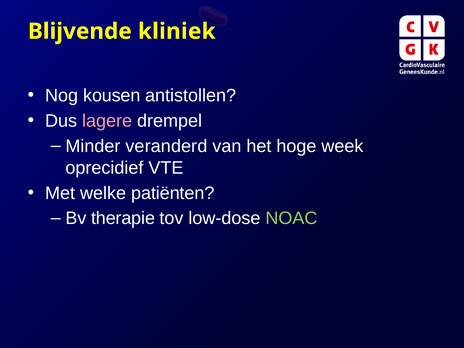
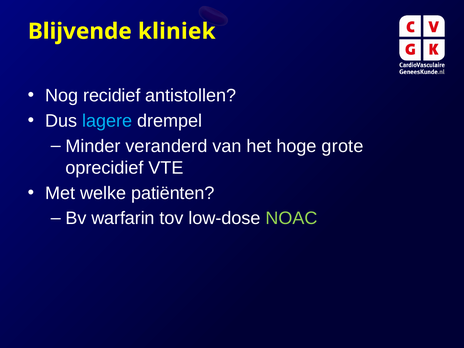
kousen: kousen -> recidief
lagere colour: pink -> light blue
week: week -> grote
therapie: therapie -> warfarin
